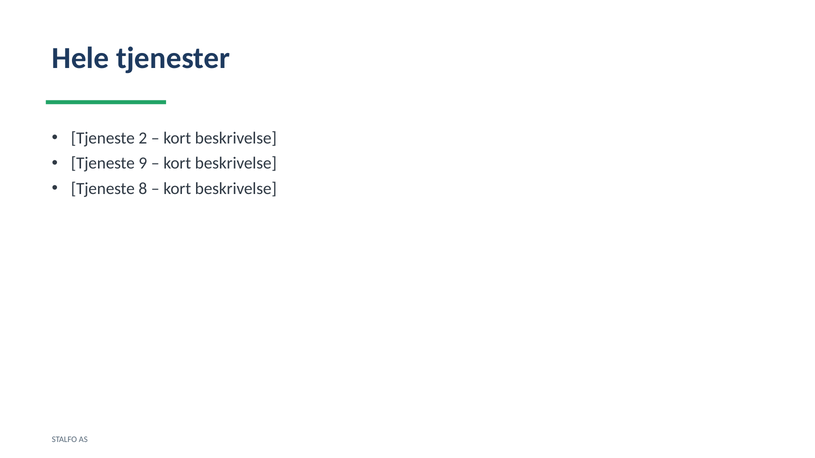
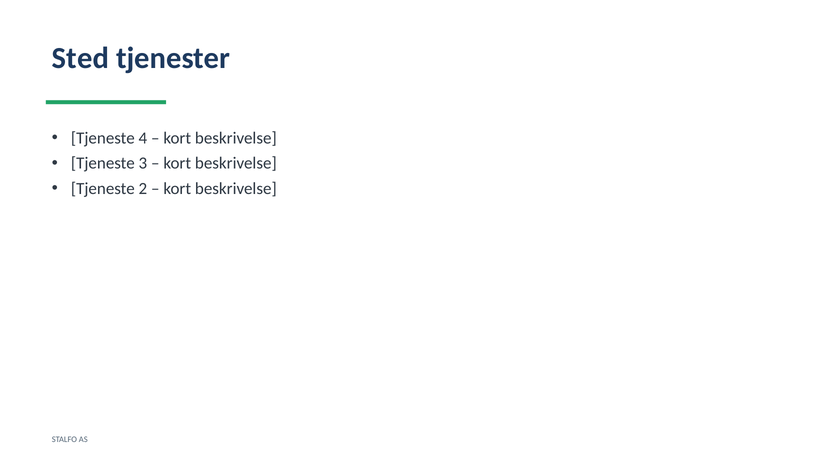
Hele: Hele -> Sted
2: 2 -> 4
9: 9 -> 3
8: 8 -> 2
